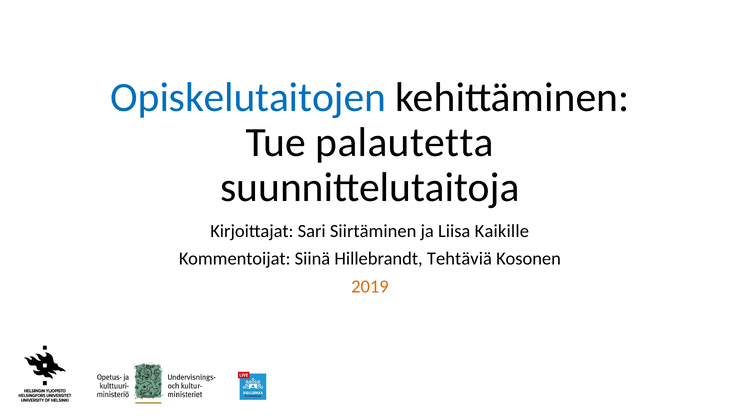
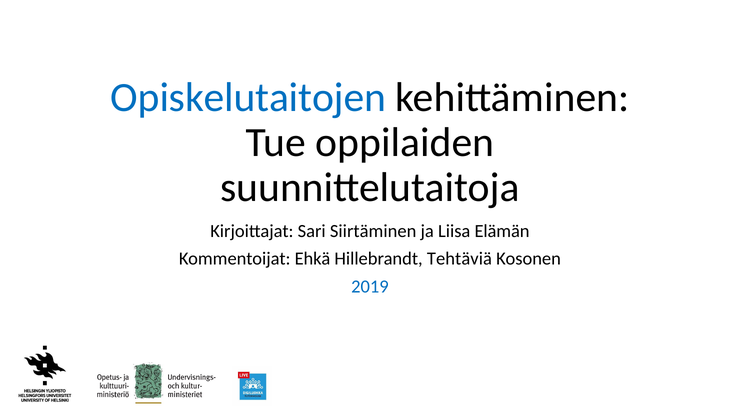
palautetta: palautetta -> oppilaiden
Kaikille: Kaikille -> Elämän
Siinä: Siinä -> Ehkä
2019 colour: orange -> blue
